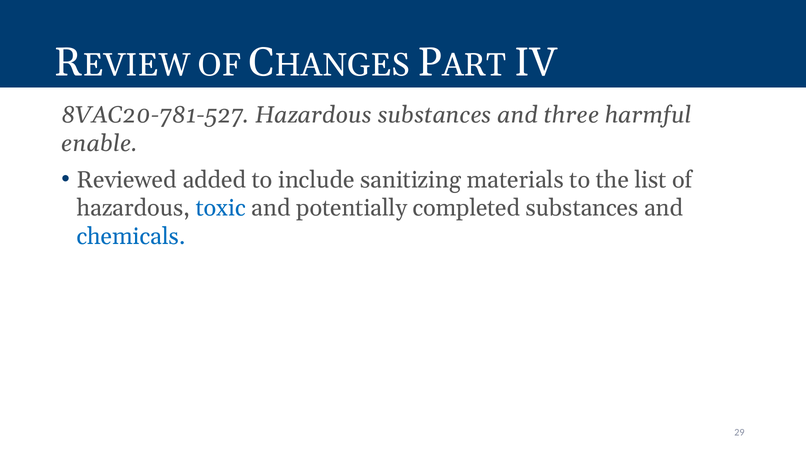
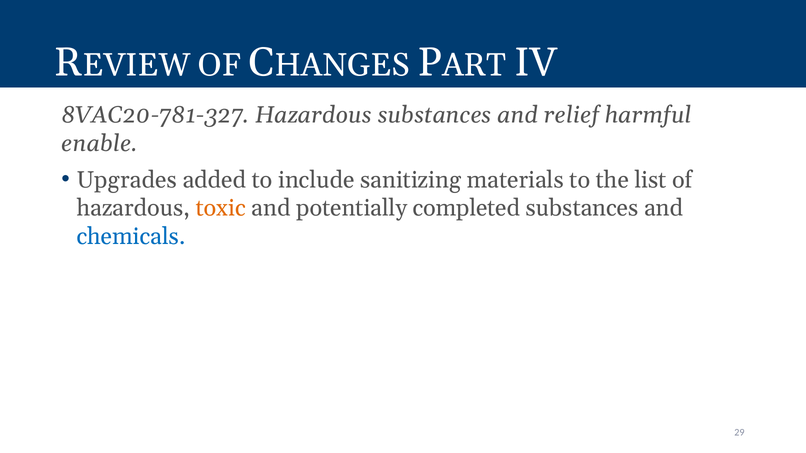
8VAC20-781-527: 8VAC20-781-527 -> 8VAC20-781-327
three: three -> relief
Reviewed: Reviewed -> Upgrades
toxic colour: blue -> orange
